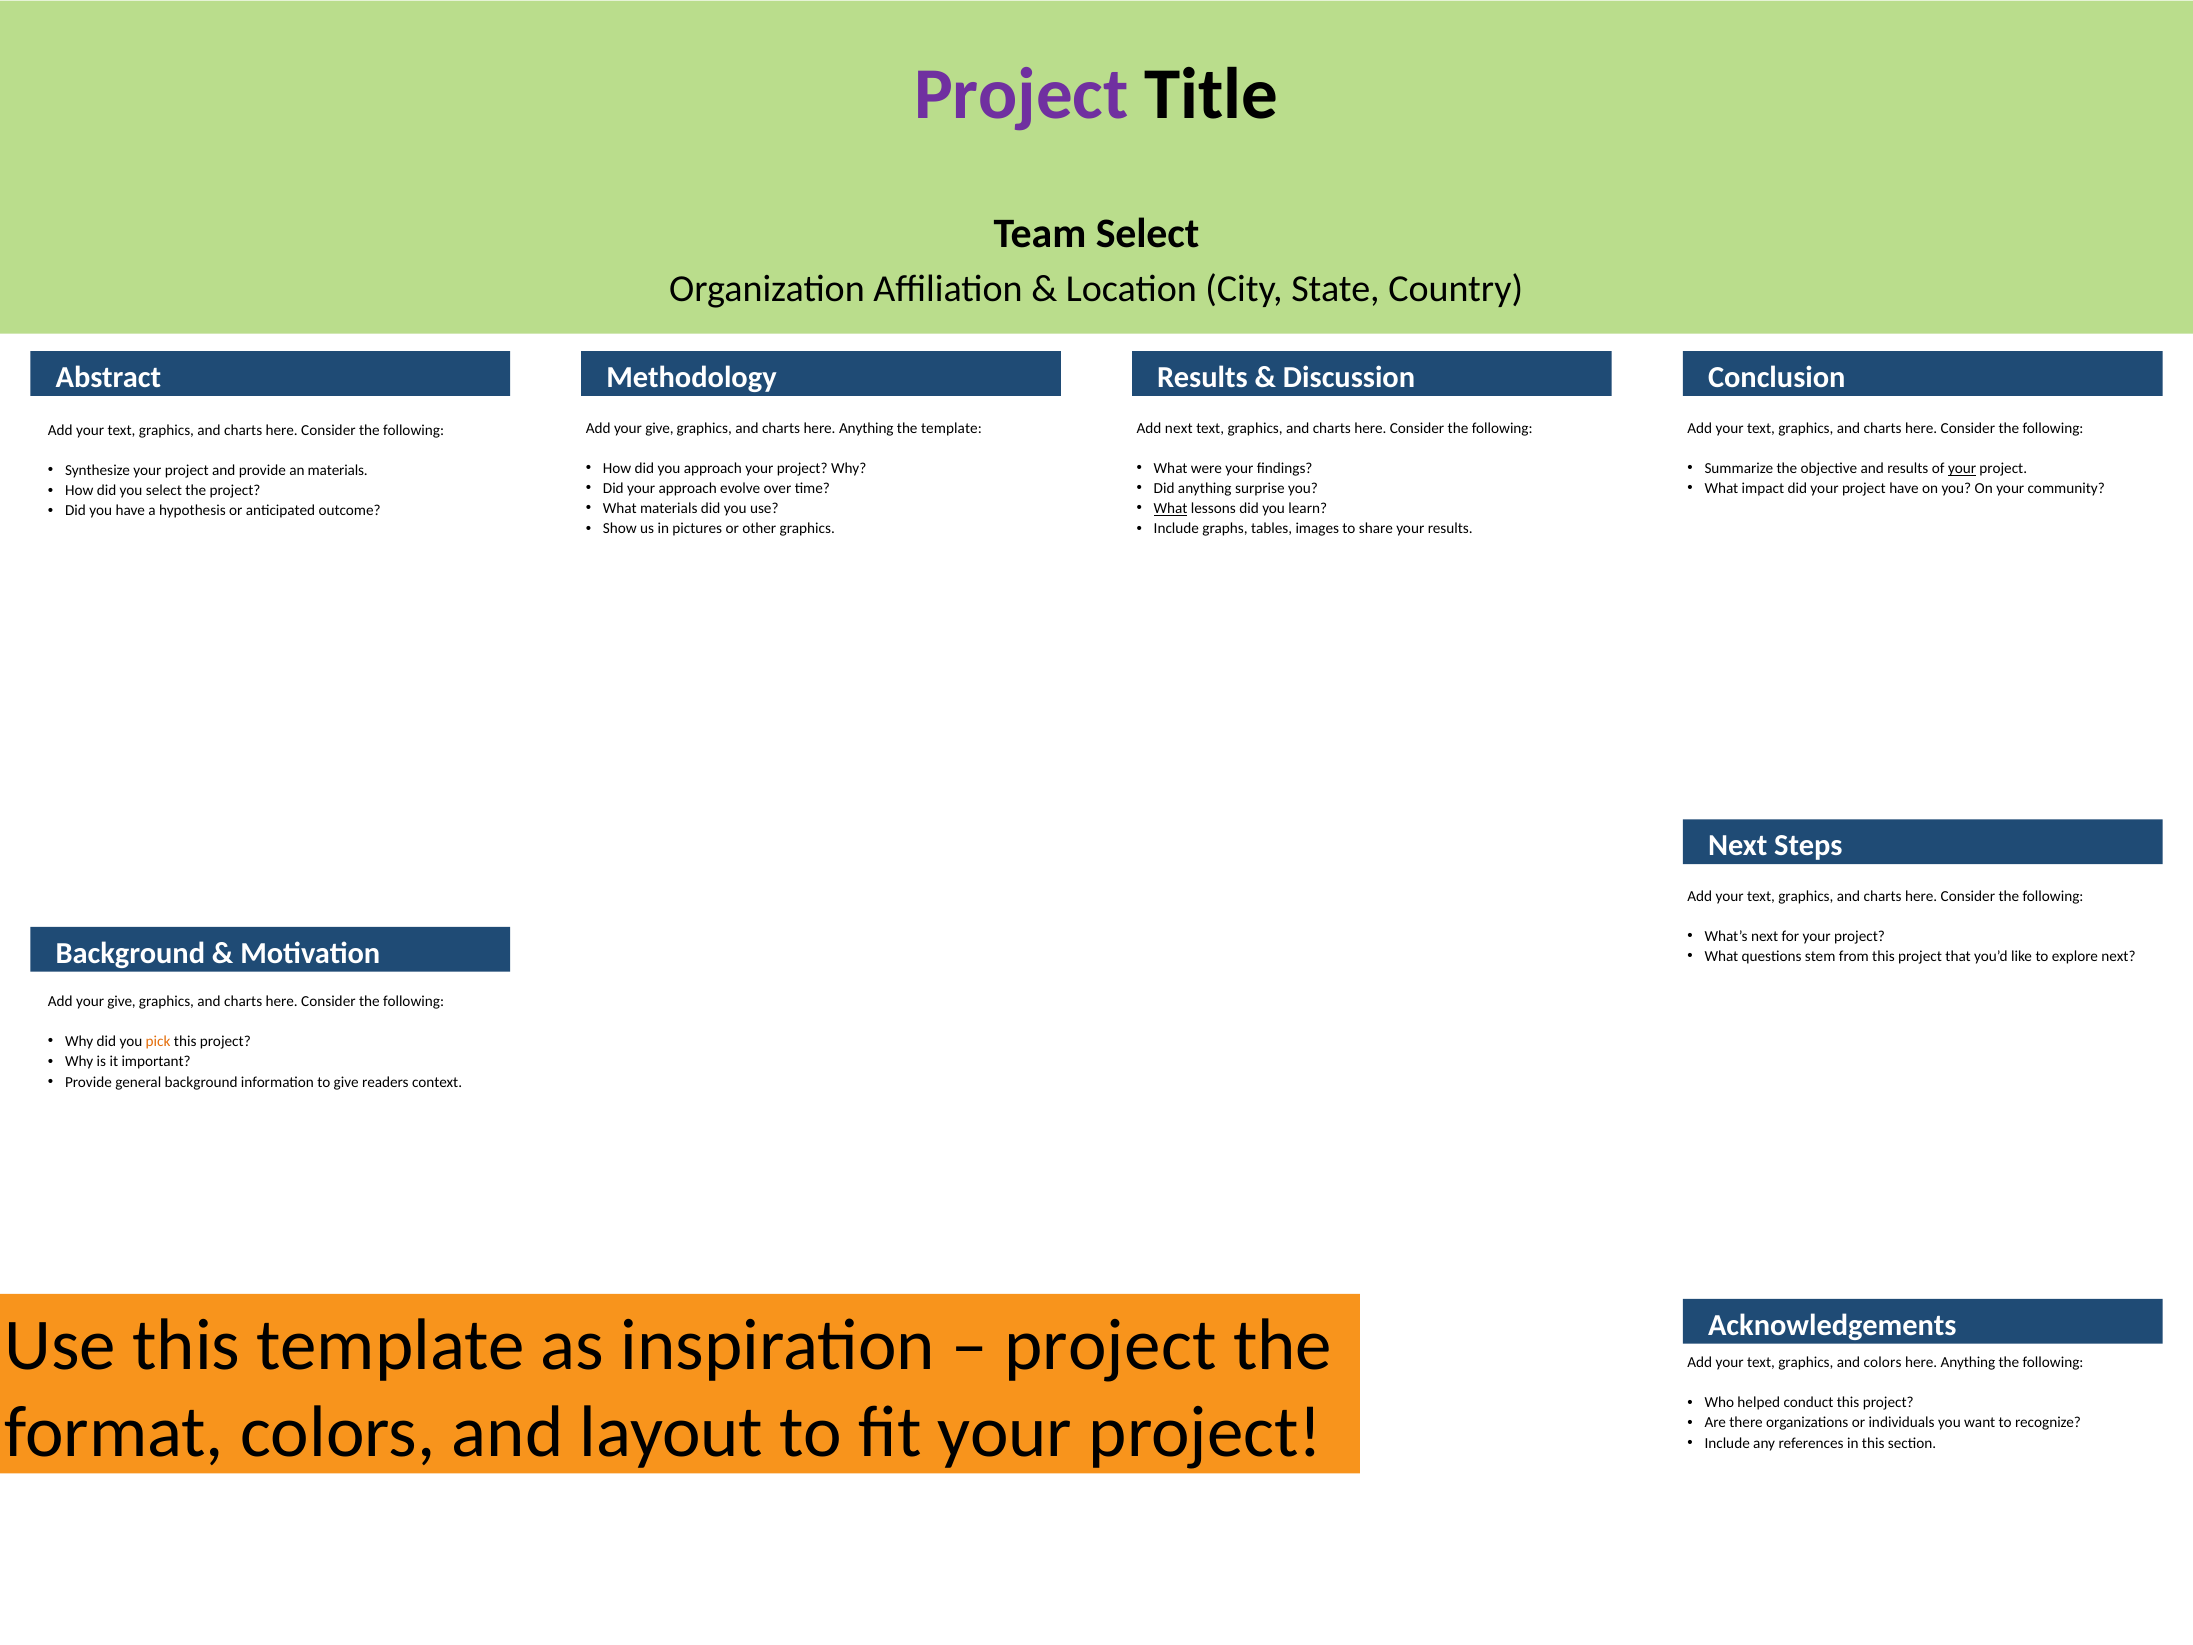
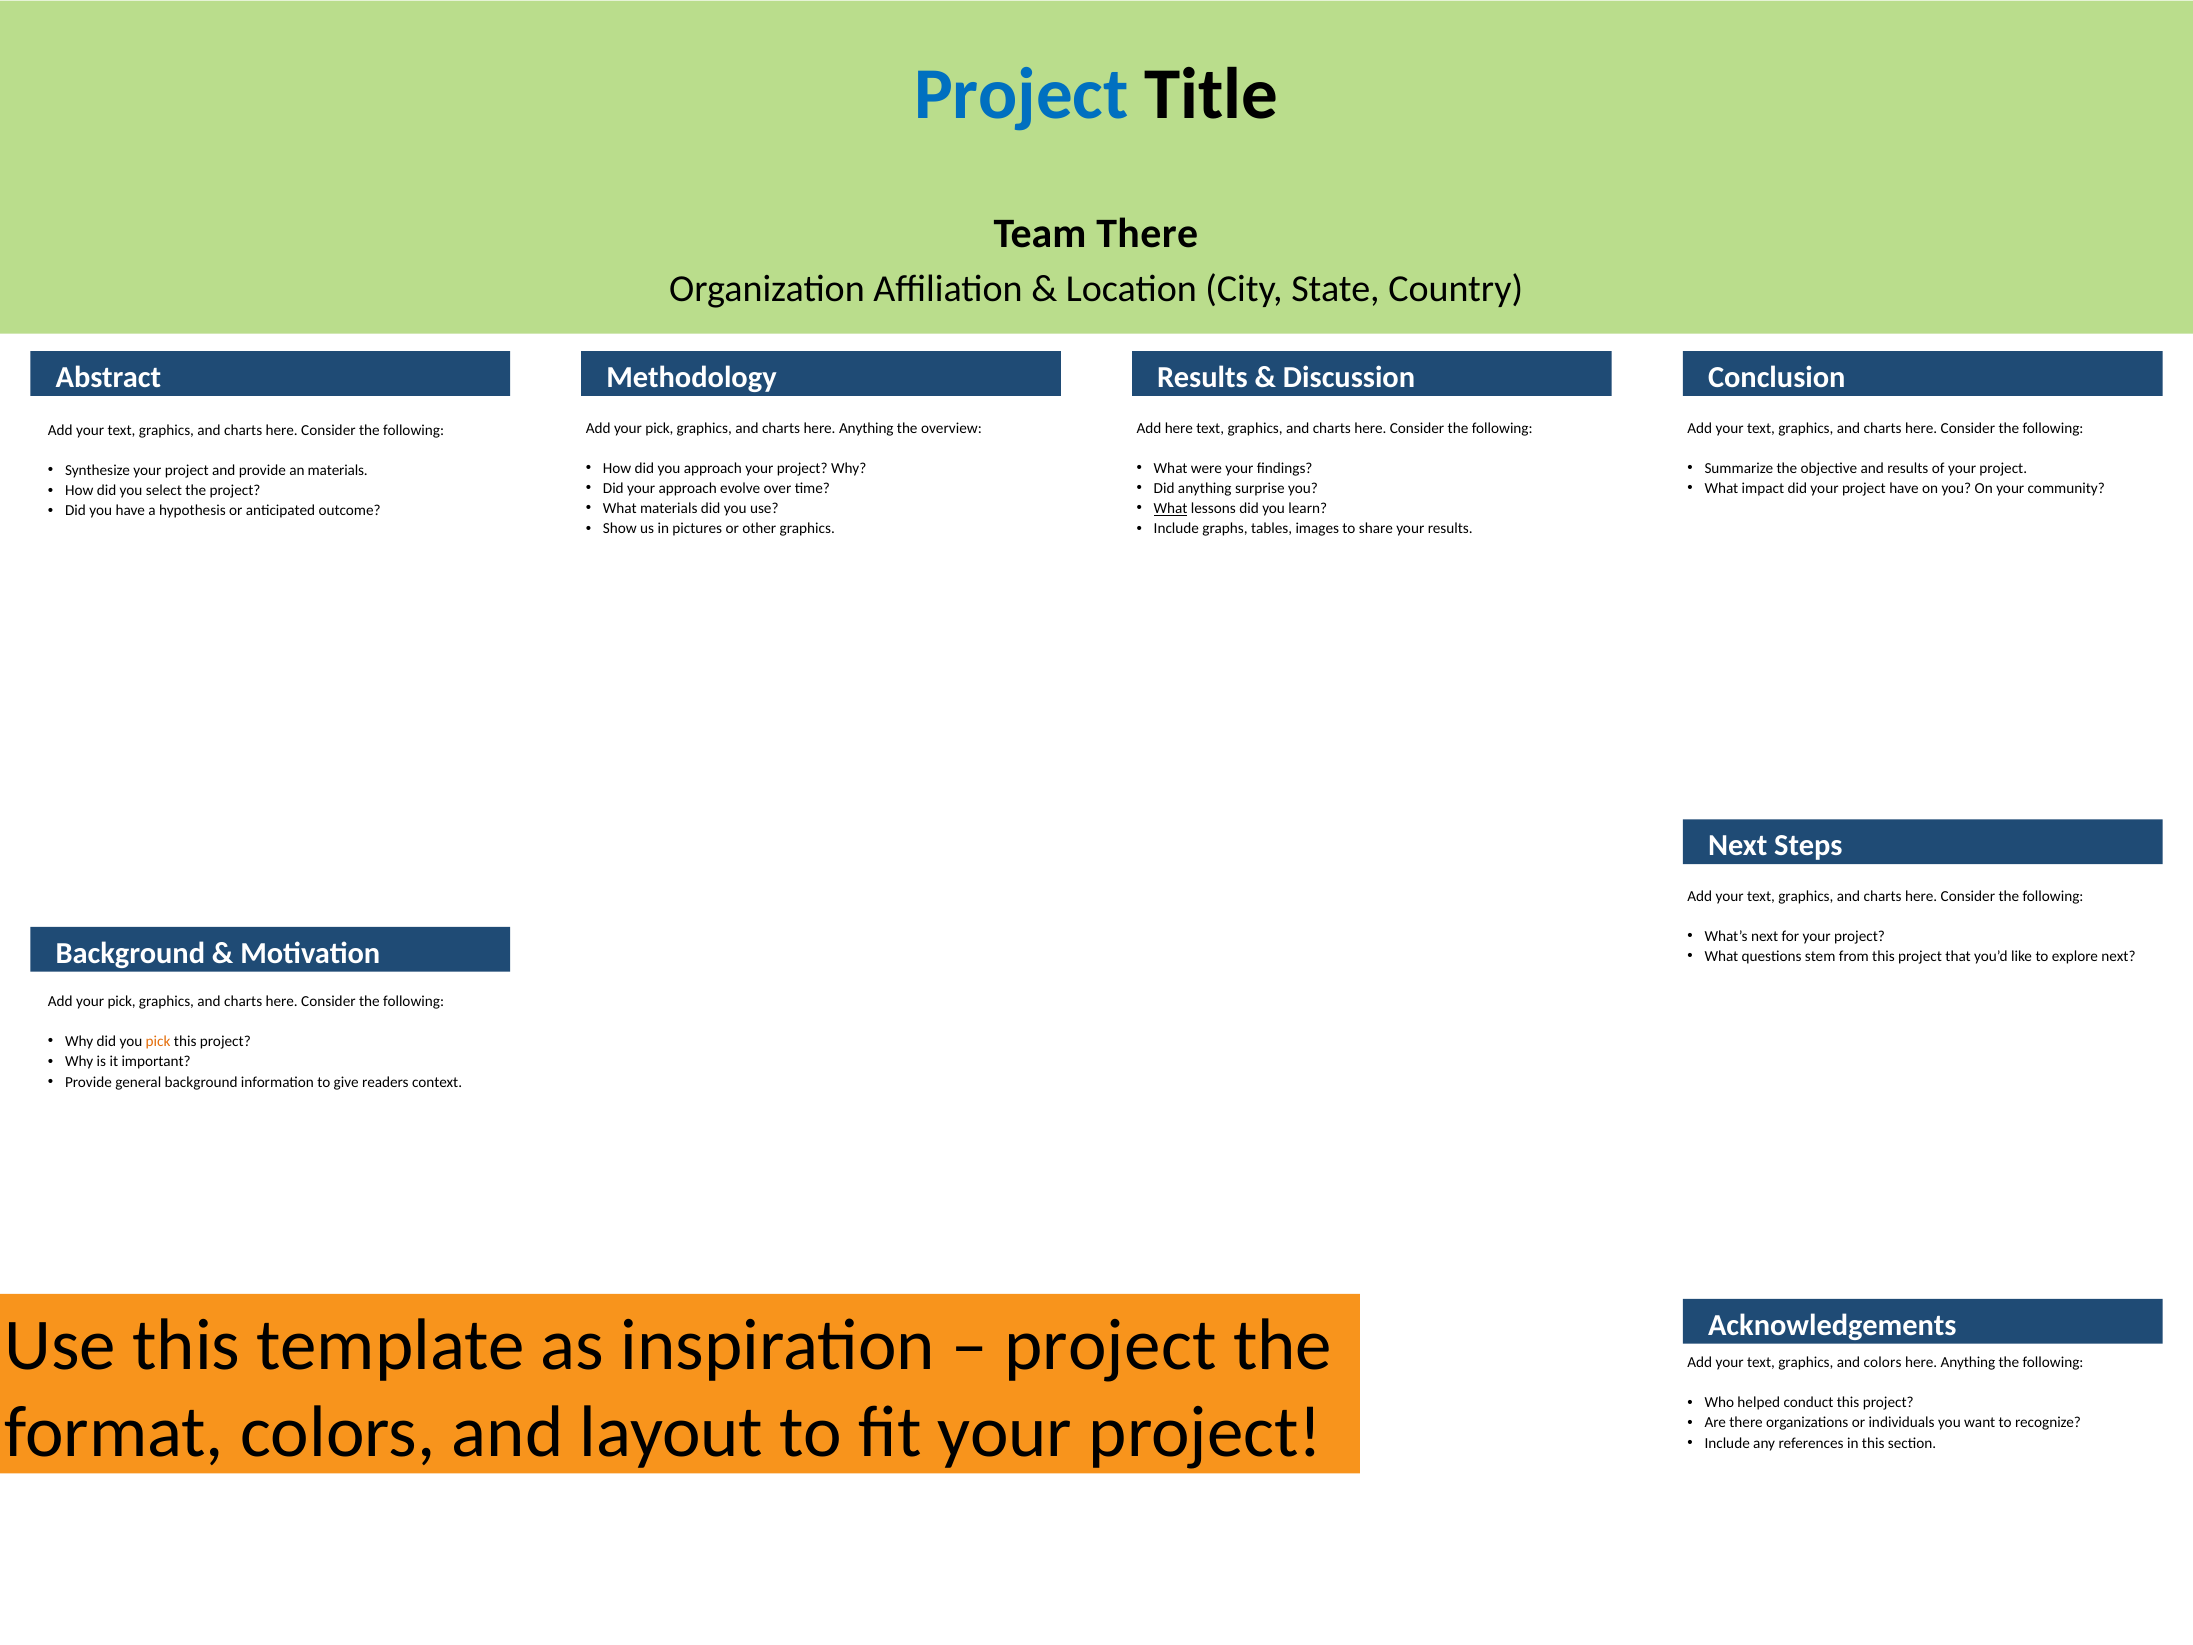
Project at (1021, 95) colour: purple -> blue
Team Select: Select -> There
Add next: next -> here
give at (659, 428): give -> pick
the template: template -> overview
your at (1962, 469) underline: present -> none
give at (122, 1001): give -> pick
